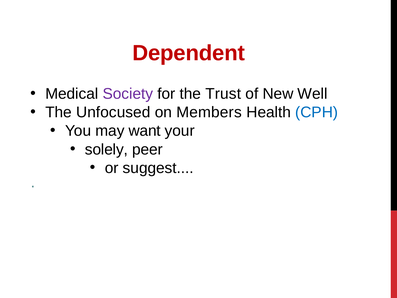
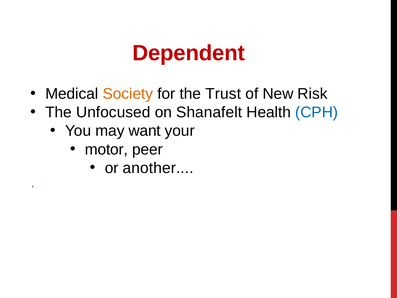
Society colour: purple -> orange
Well: Well -> Risk
Members: Members -> Shanafelt
solely: solely -> motor
suggest: suggest -> another
